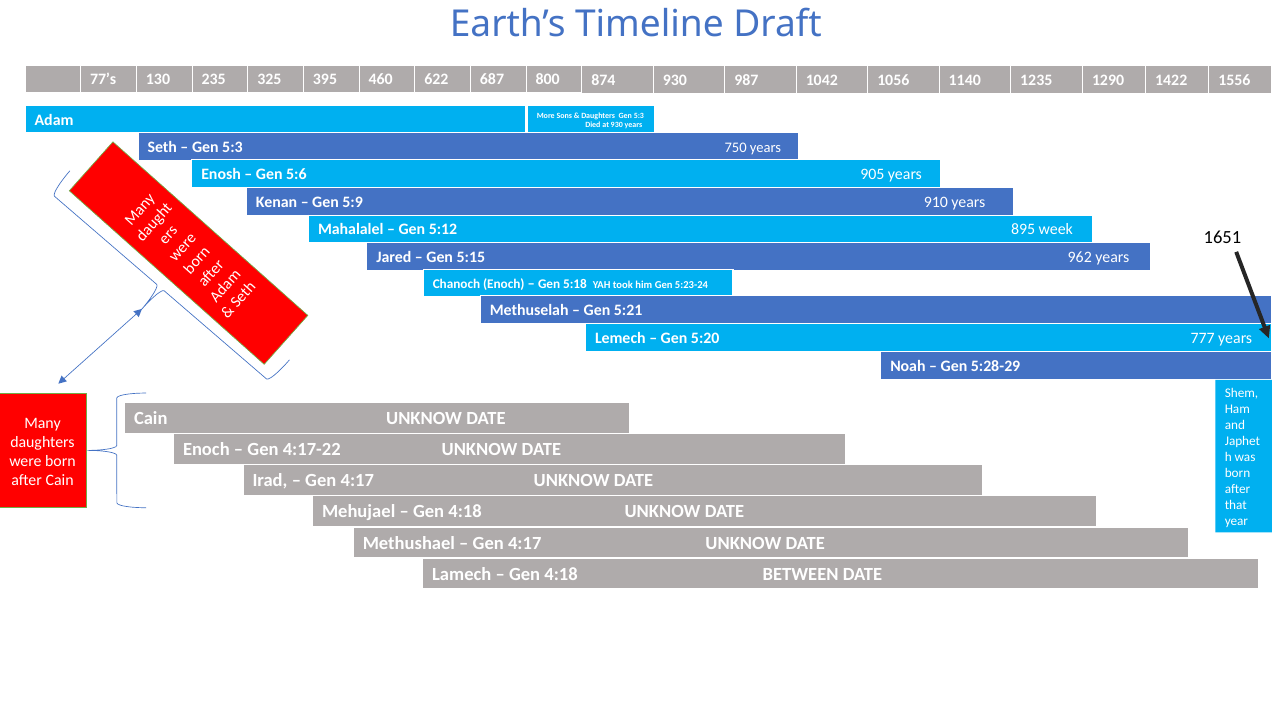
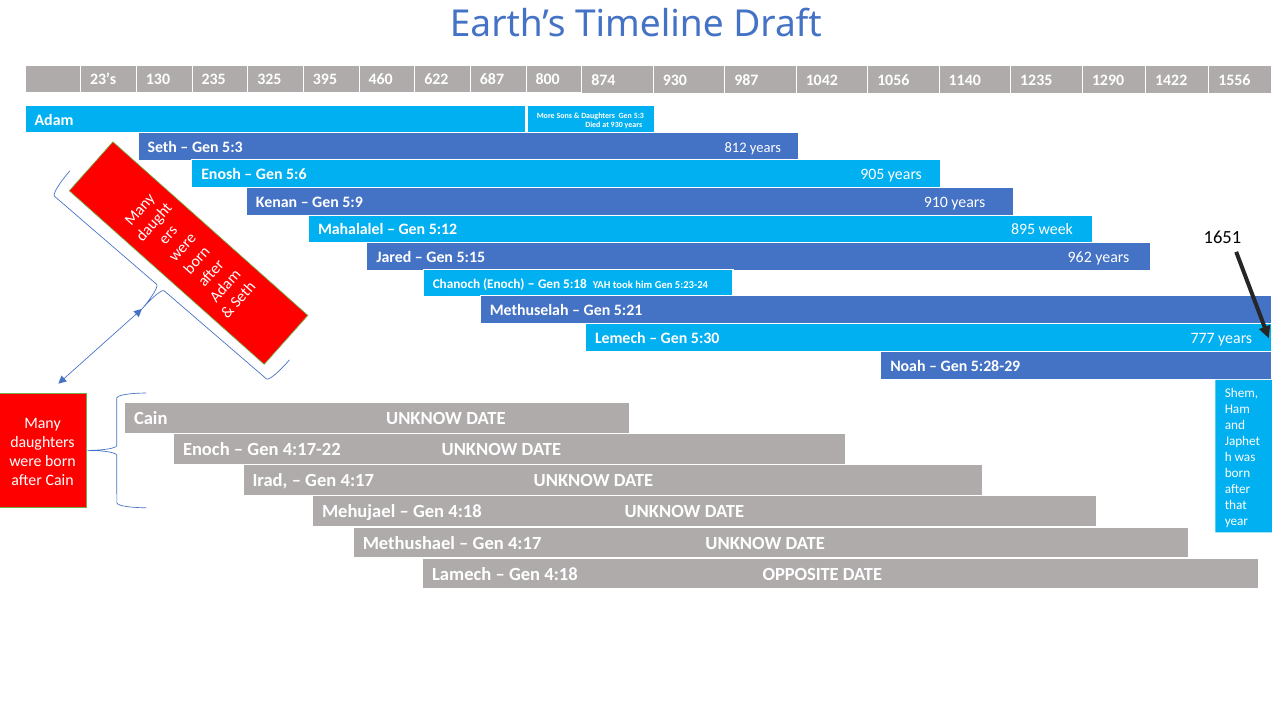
77’s: 77’s -> 23’s
750: 750 -> 812
5:20: 5:20 -> 5:30
BETWEEN: BETWEEN -> OPPOSITE
